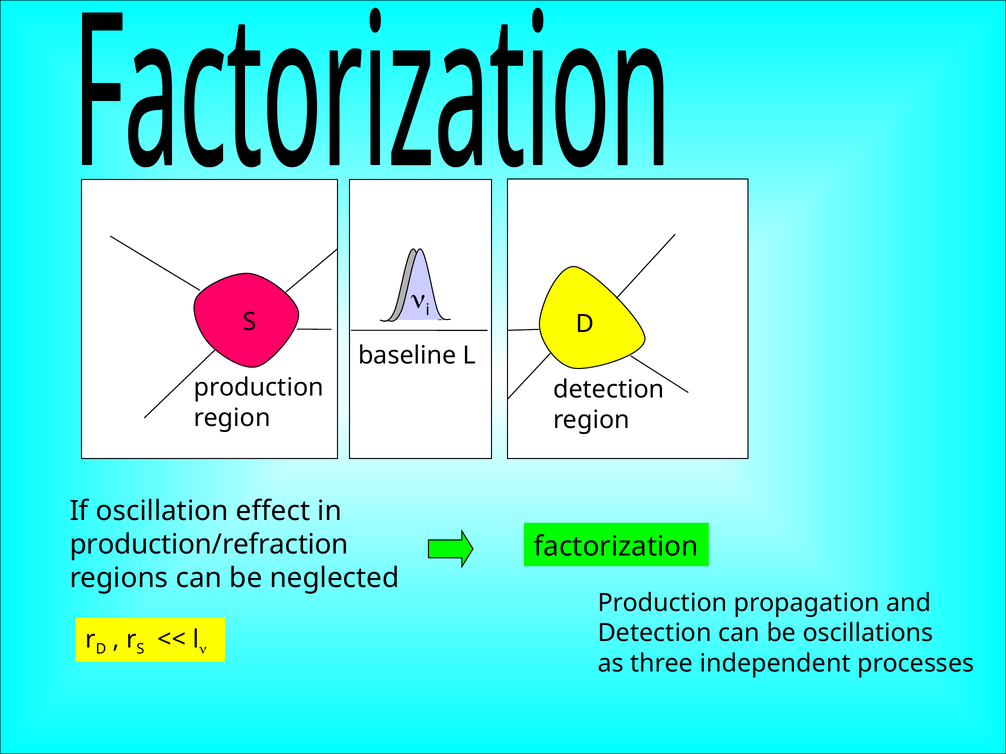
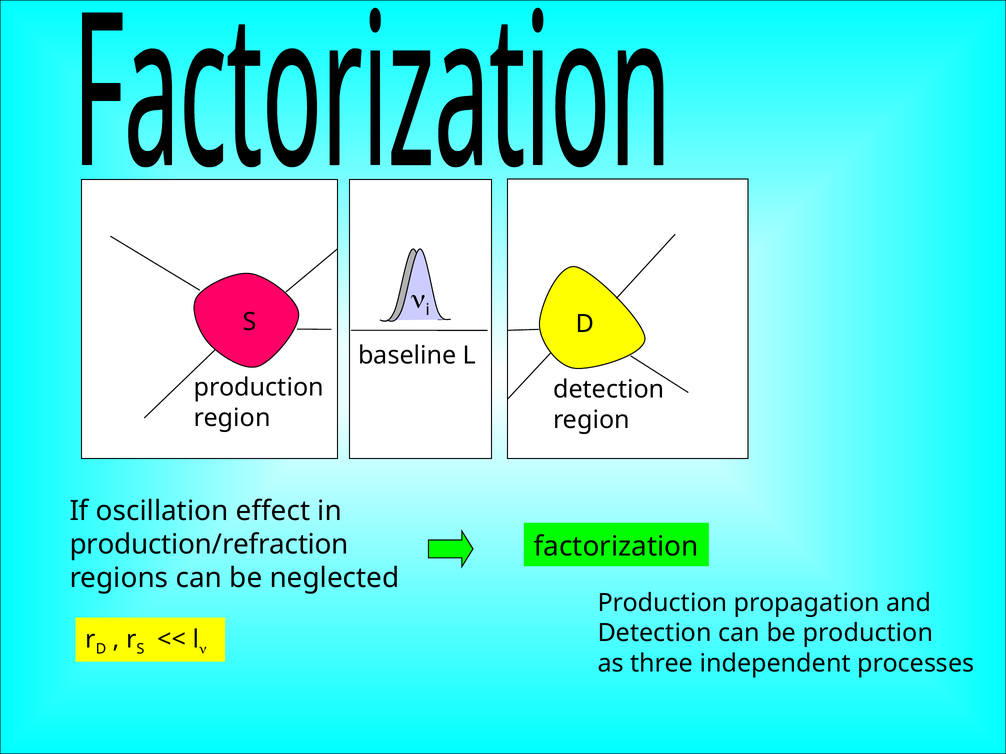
be oscillations: oscillations -> production
